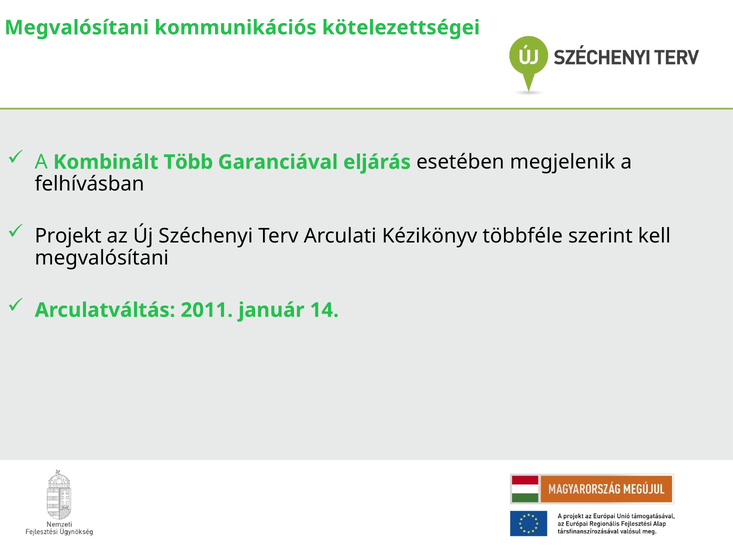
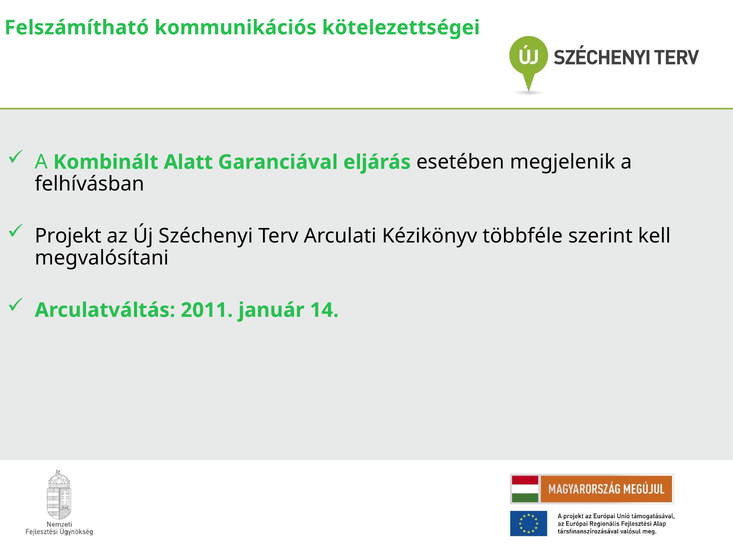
Megvalósítani at (77, 28): Megvalósítani -> Felszámítható
Több: Több -> Alatt
